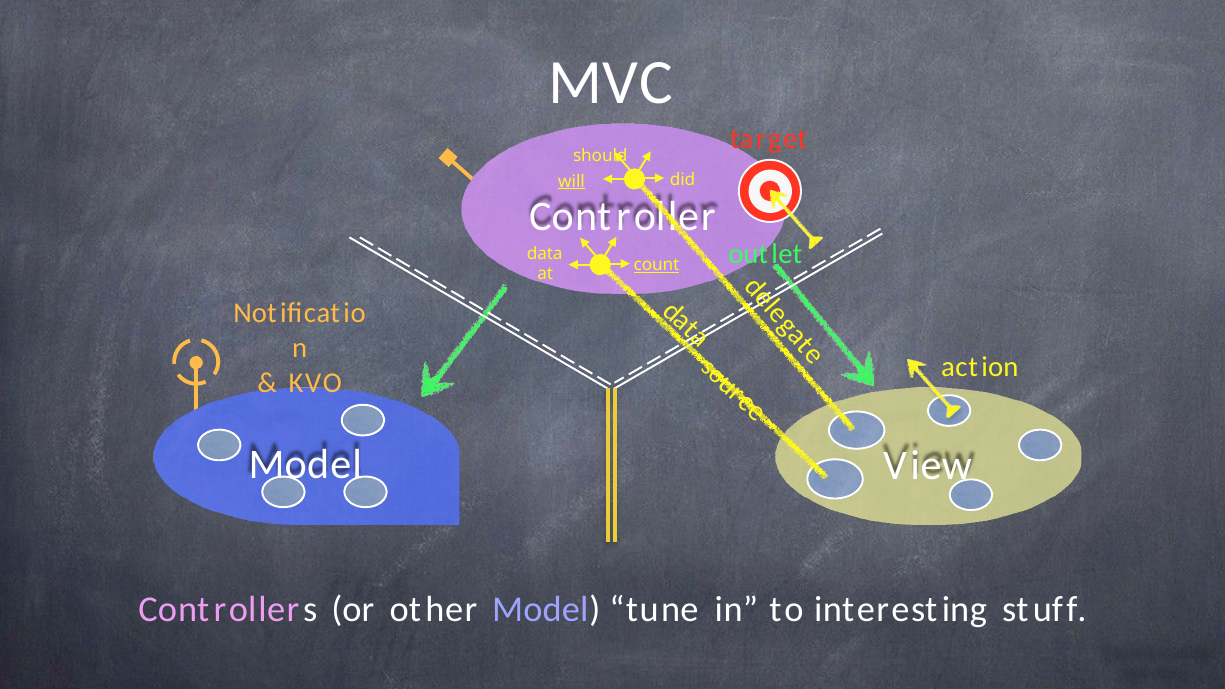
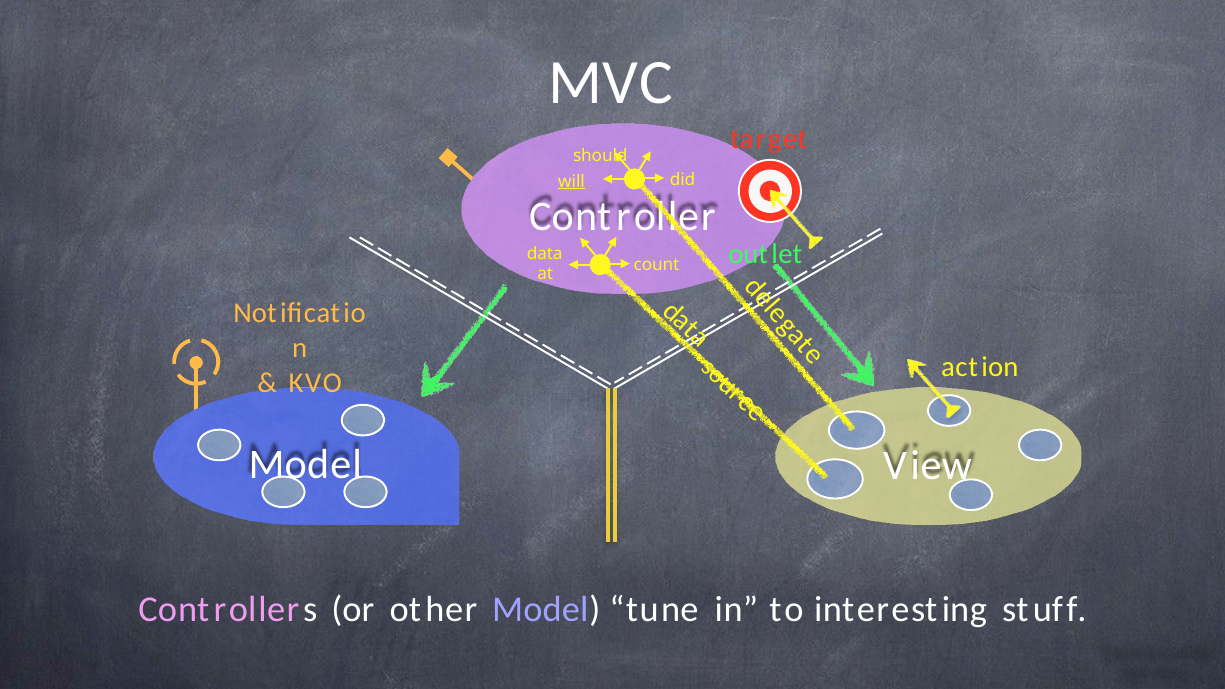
count underline: present -> none
